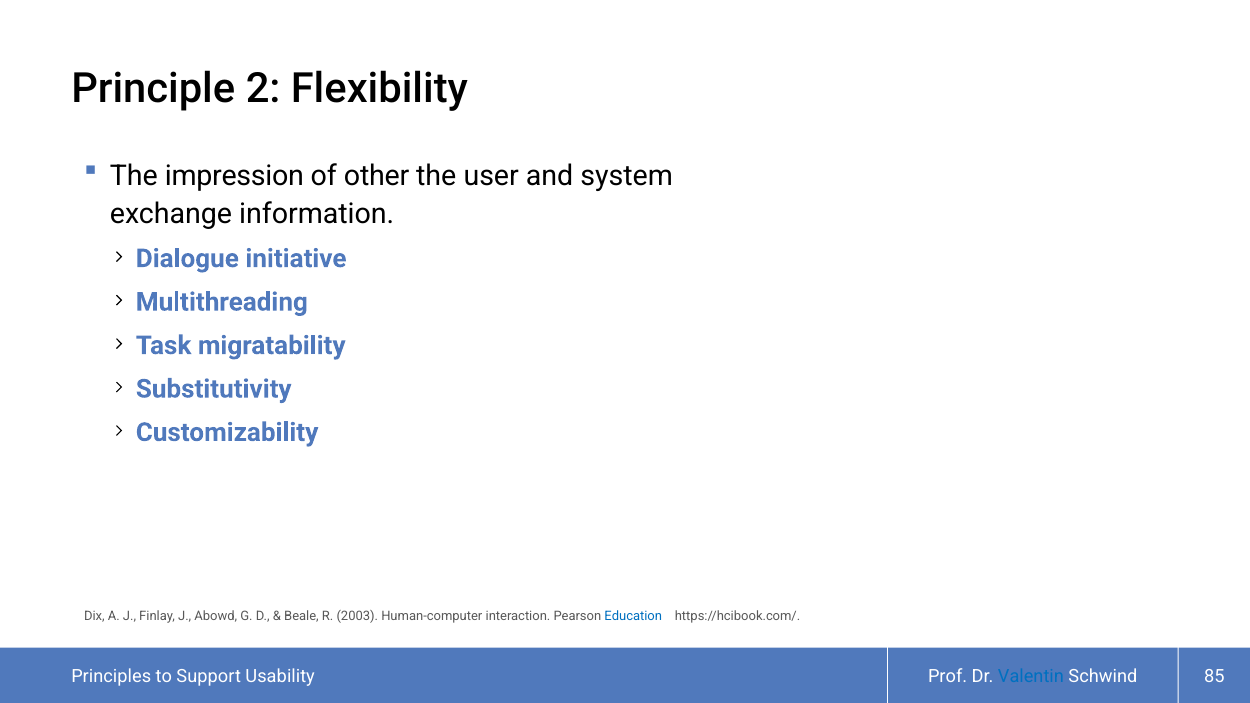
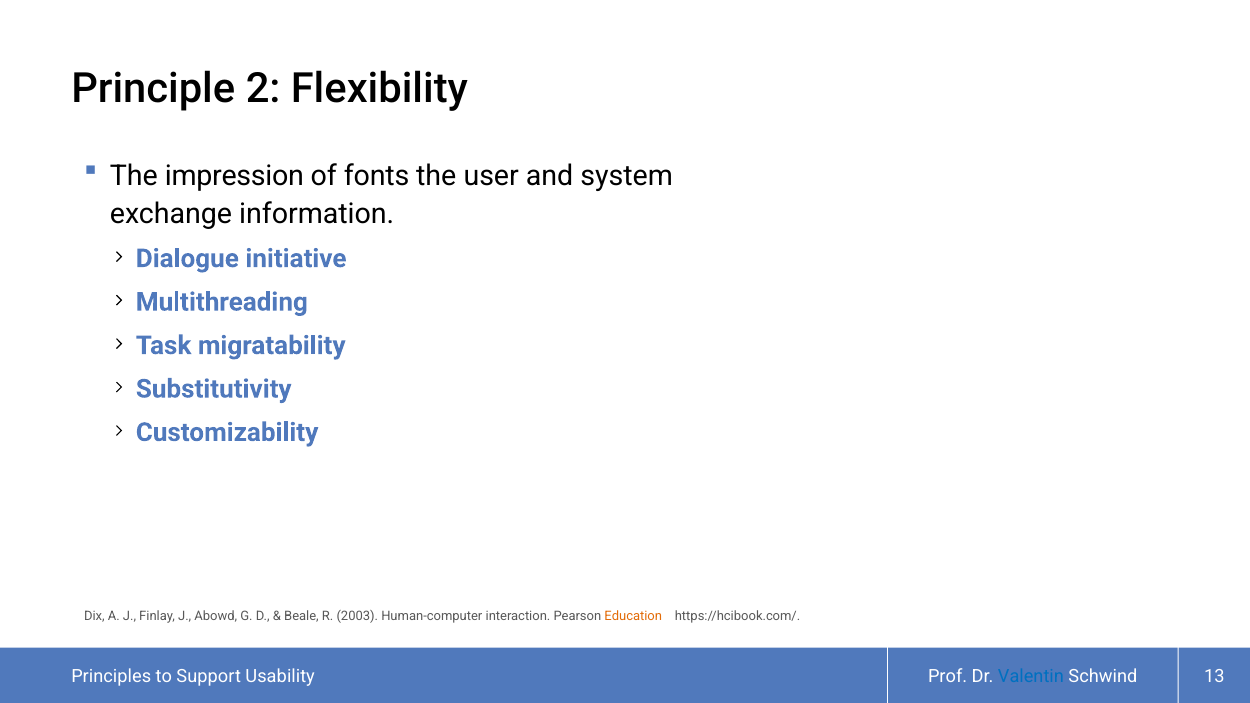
other: other -> fonts
Education colour: blue -> orange
85: 85 -> 13
